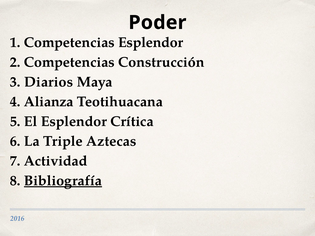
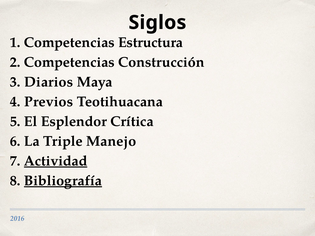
Poder: Poder -> Siglos
Competencias Esplendor: Esplendor -> Estructura
Alianza: Alianza -> Previos
Aztecas: Aztecas -> Manejo
Actividad underline: none -> present
